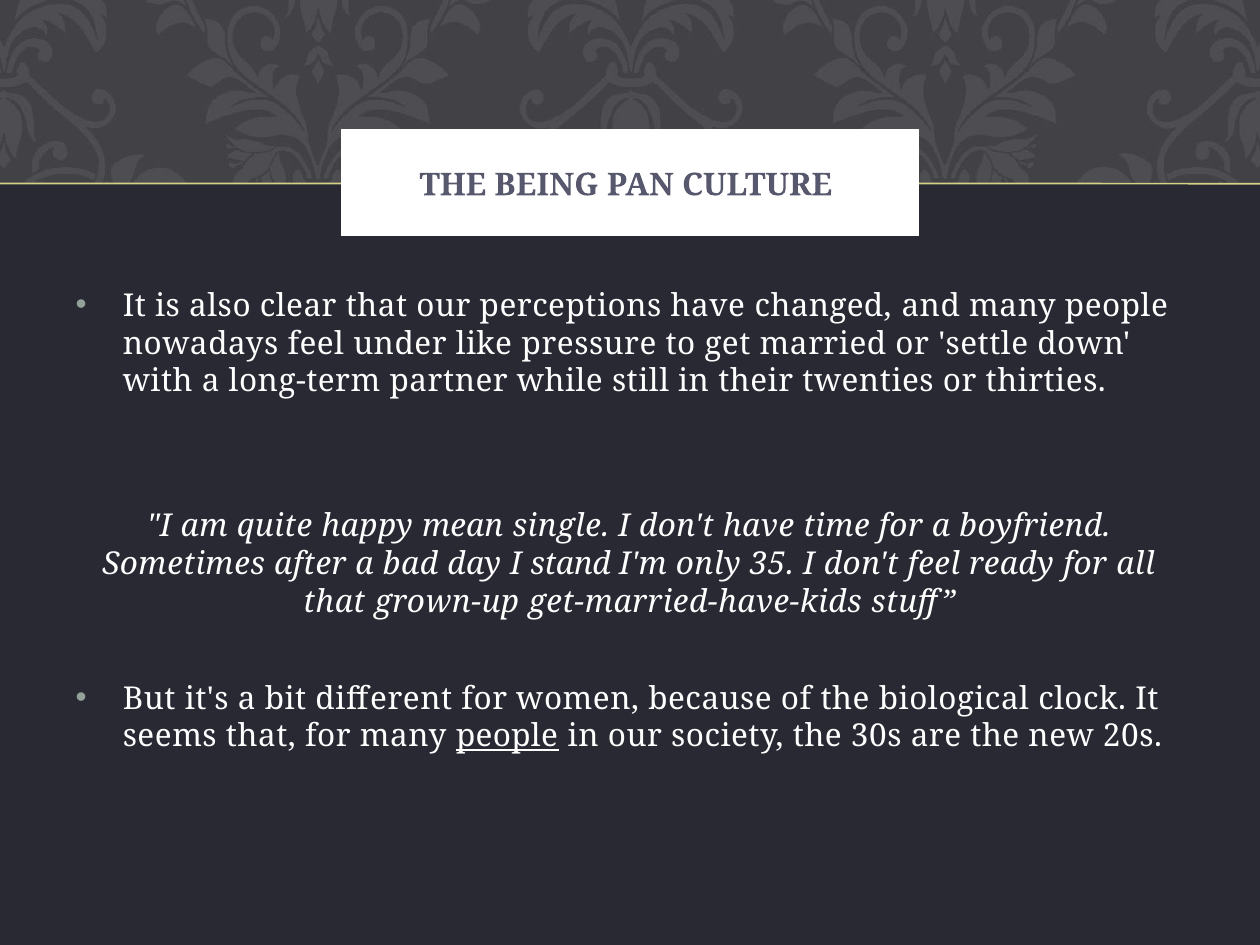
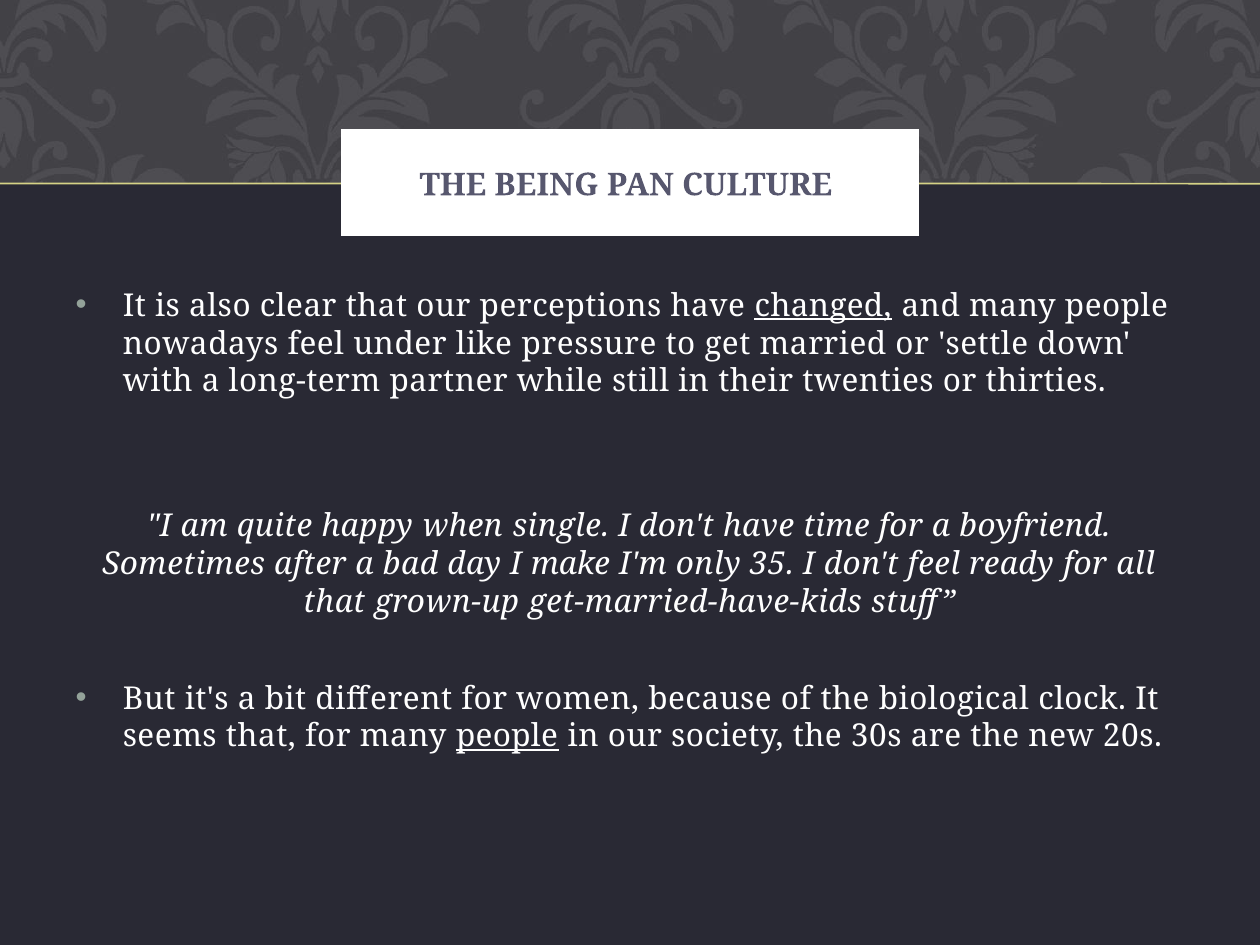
changed underline: none -> present
mean: mean -> when
stand: stand -> make
